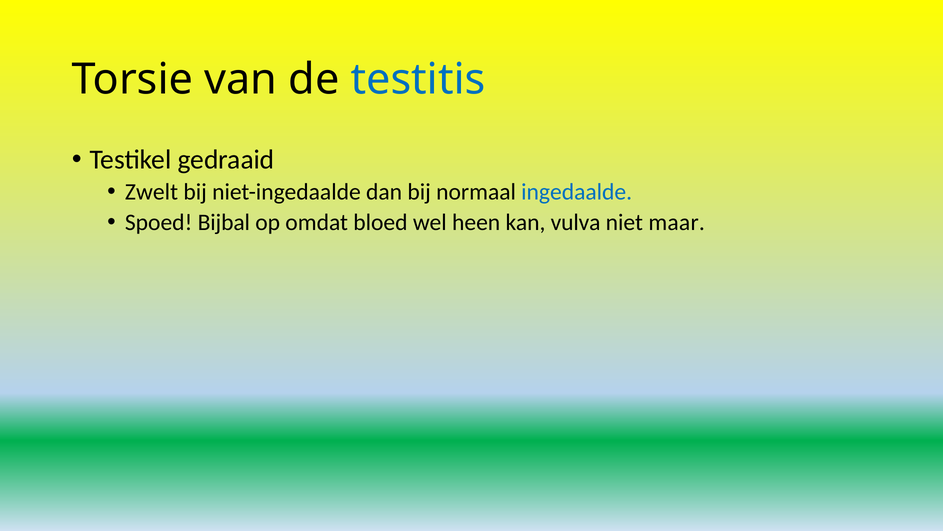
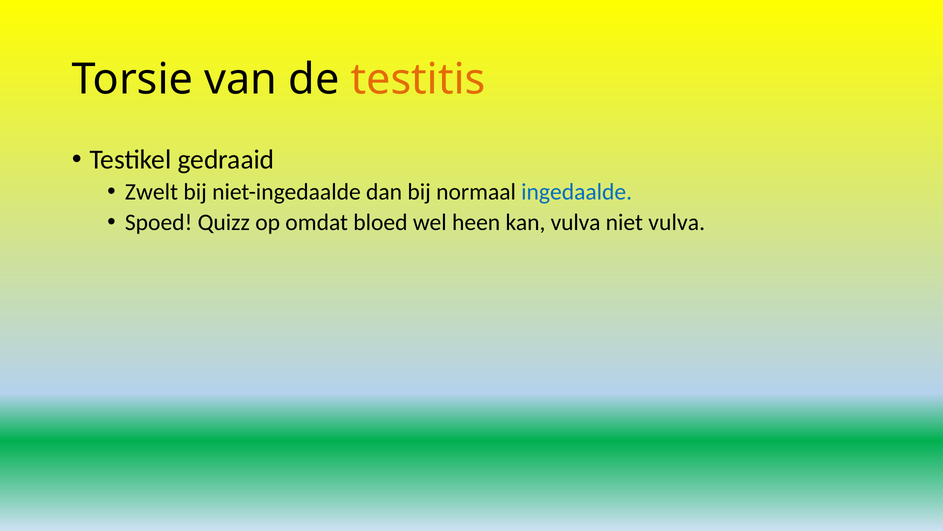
testitis colour: blue -> orange
Bijbal: Bijbal -> Quizz
niet maar: maar -> vulva
